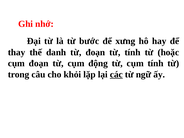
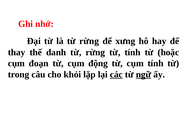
là từ bước: bước -> rừng
danh từ đoạn: đoạn -> rừng
ngữ underline: none -> present
